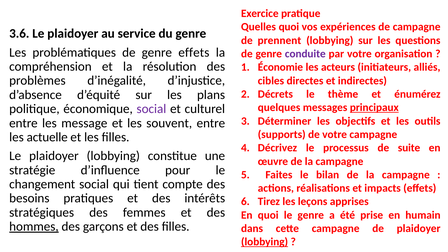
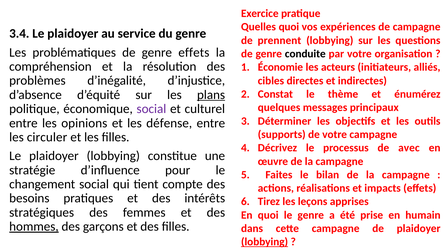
3.6: 3.6 -> 3.4
conduite colour: purple -> black
plans underline: none -> present
Décrets: Décrets -> Constat
principaux underline: present -> none
message: message -> opinions
souvent: souvent -> défense
actuelle: actuelle -> circuler
suite: suite -> avec
